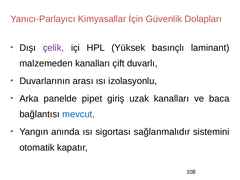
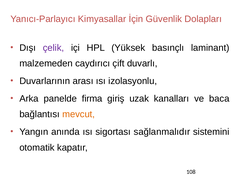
malzemeden kanalları: kanalları -> caydırıcı
pipet: pipet -> firma
mevcut colour: blue -> orange
